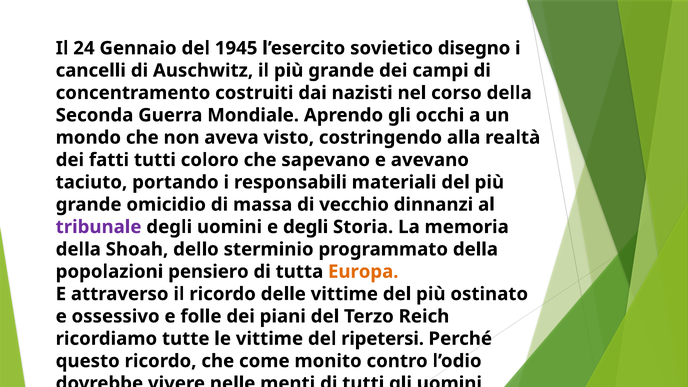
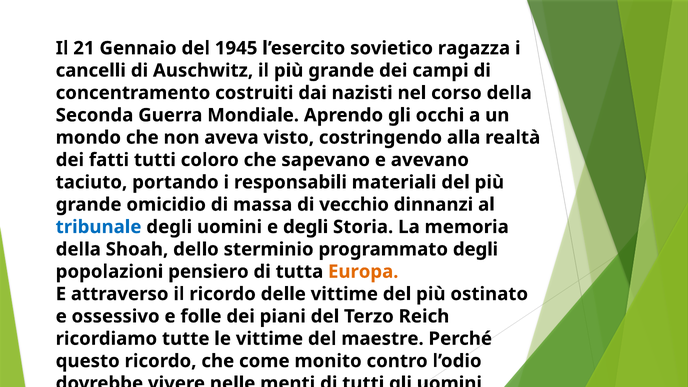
24: 24 -> 21
disegno: disegno -> ragazza
tribunale colour: purple -> blue
programmato della: della -> degli
del ripetersi: ripetersi -> maestre
